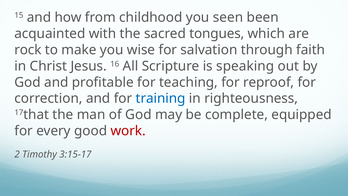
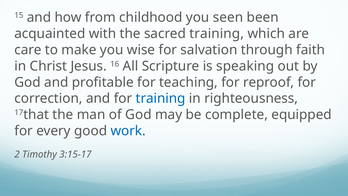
sacred tongues: tongues -> training
rock: rock -> care
work colour: red -> blue
